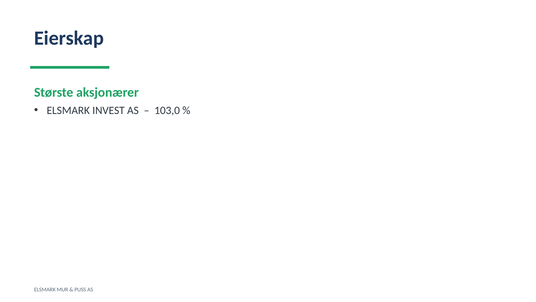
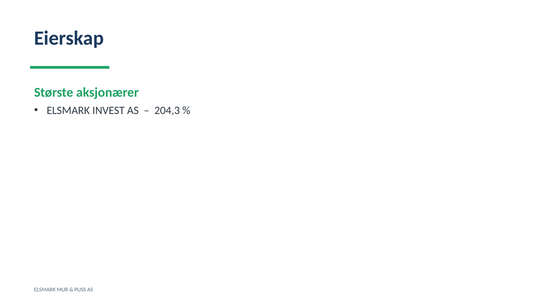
103,0: 103,0 -> 204,3
